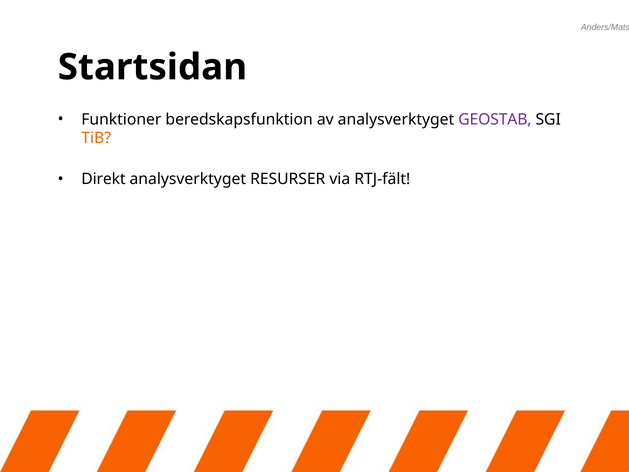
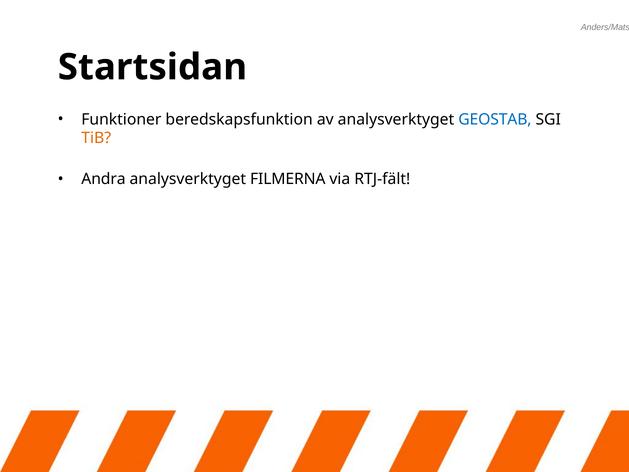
GEOSTAB colour: purple -> blue
Direkt: Direkt -> Andra
RESURSER: RESURSER -> FILMERNA
